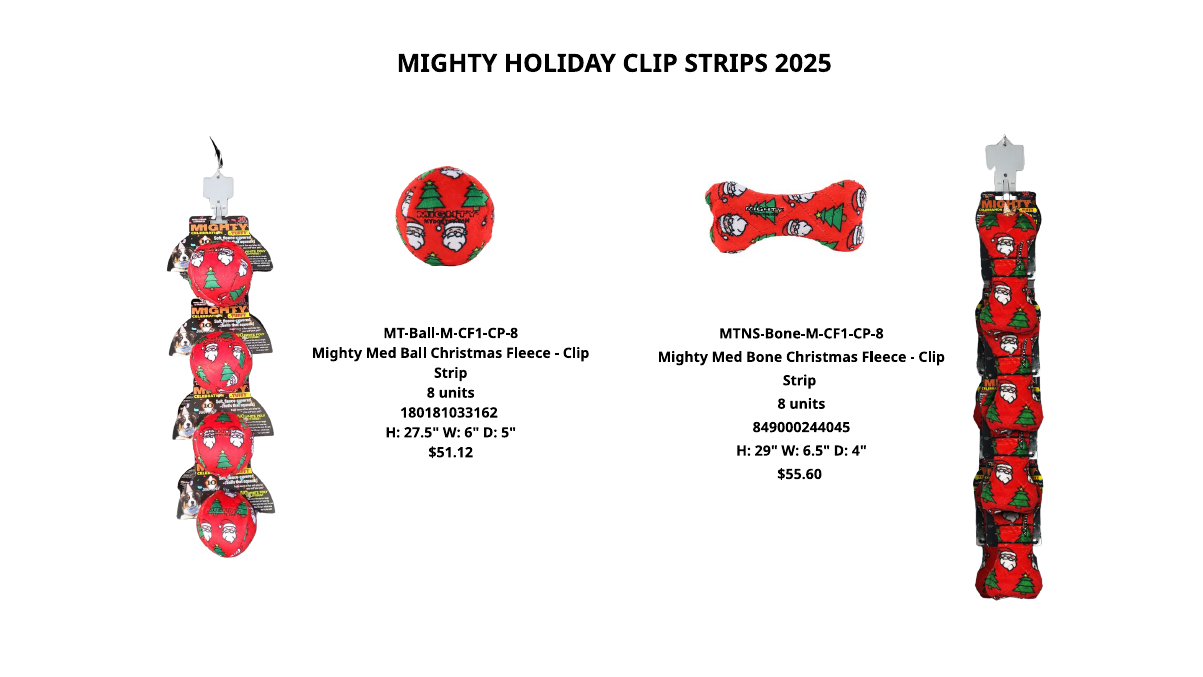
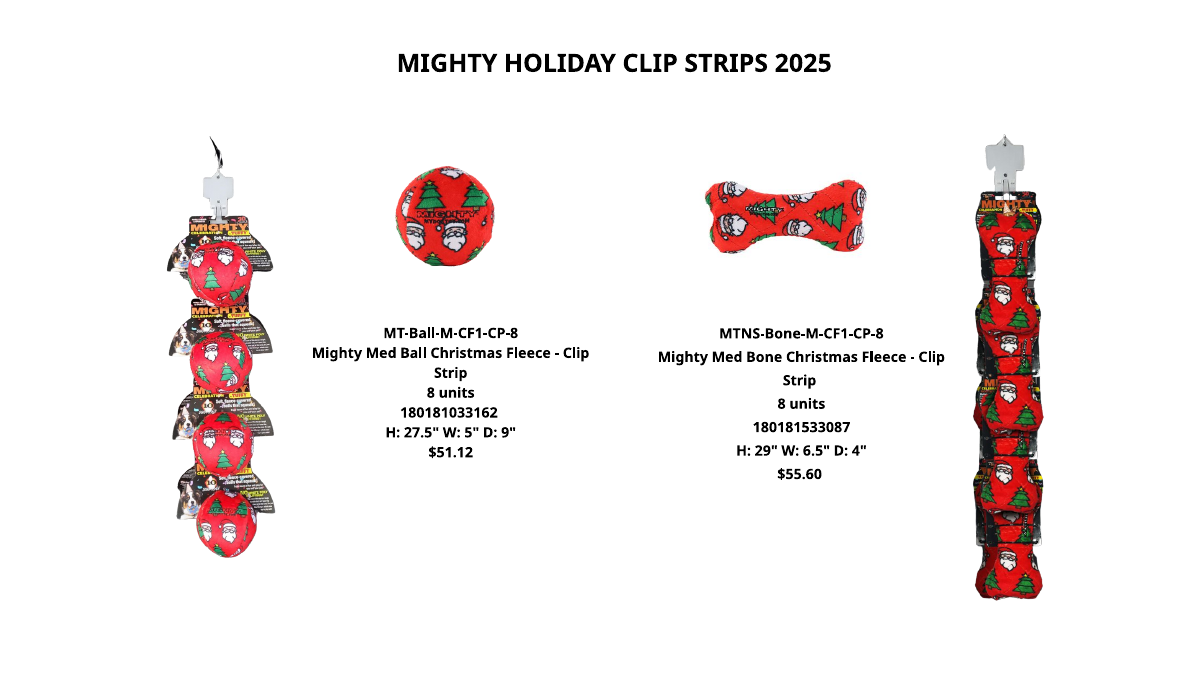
849000244045: 849000244045 -> 180181533087
6: 6 -> 5
5: 5 -> 9
